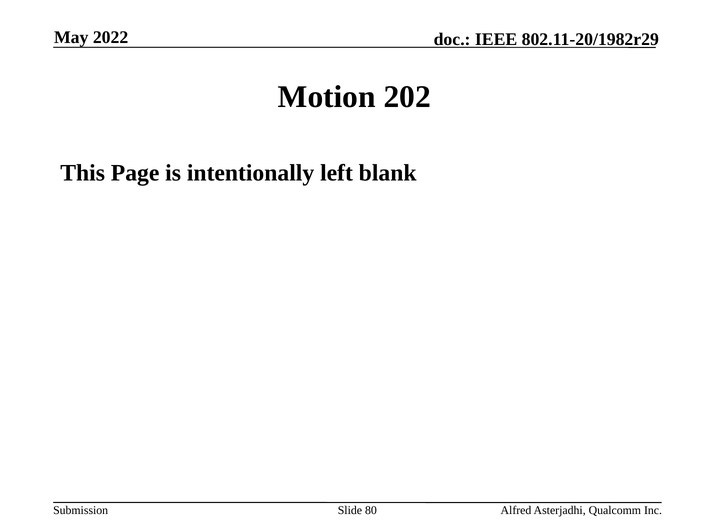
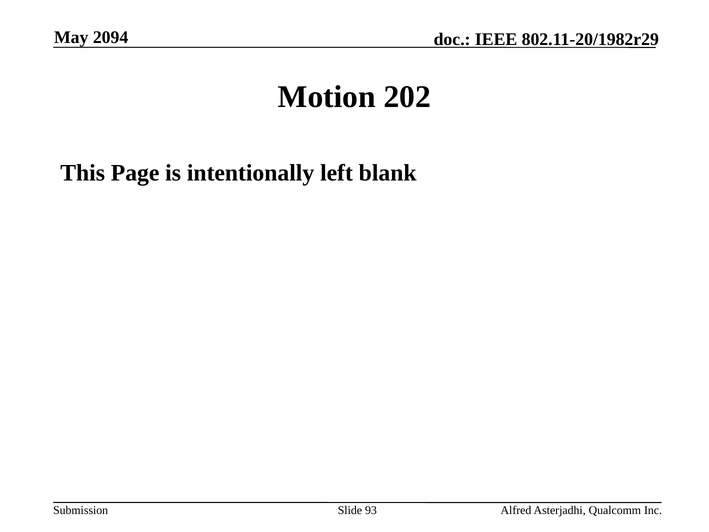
2022: 2022 -> 2094
80: 80 -> 93
